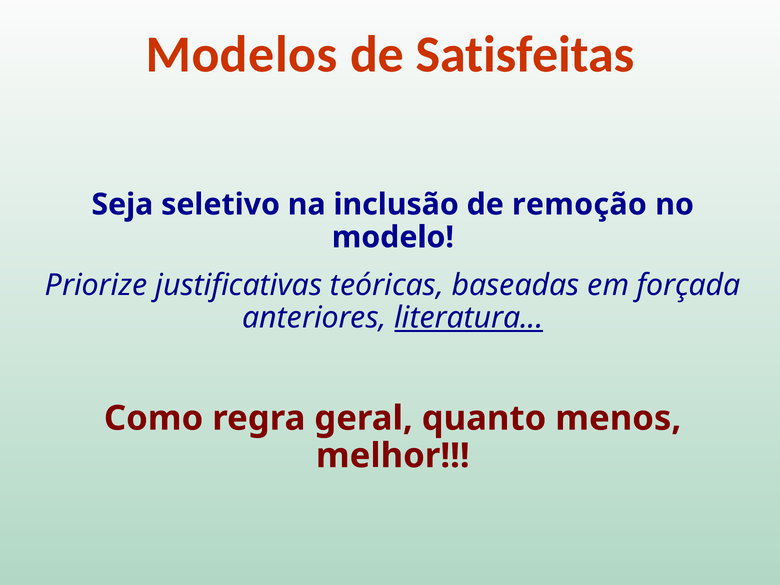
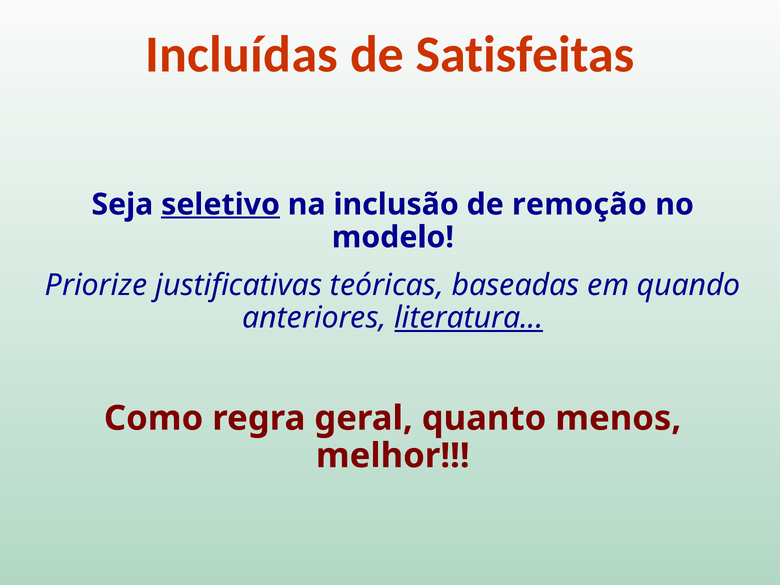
Modelos: Modelos -> Incluídas
seletivo underline: none -> present
forçada: forçada -> quando
